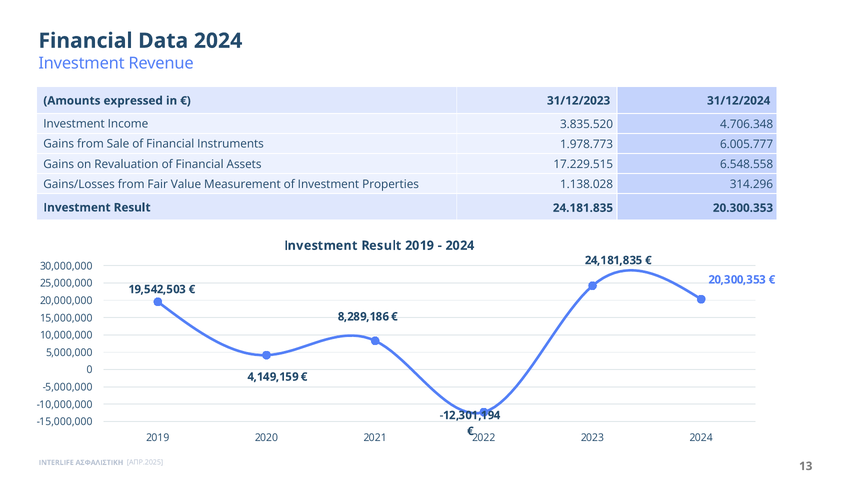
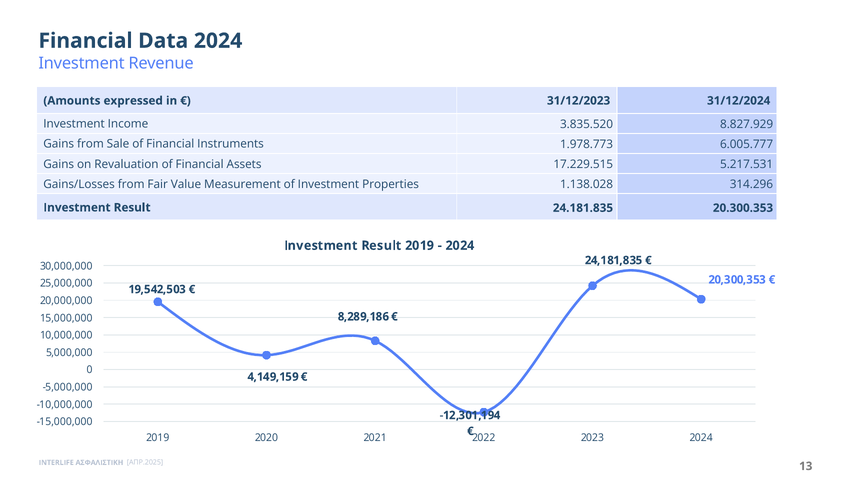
4.706.348: 4.706.348 -> 8.827.929
6.548.558: 6.548.558 -> 5.217.531
